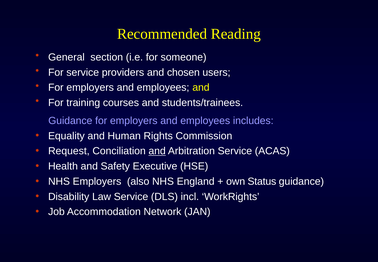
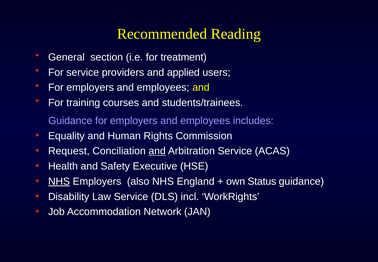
someone: someone -> treatment
chosen: chosen -> applied
NHS at (59, 182) underline: none -> present
